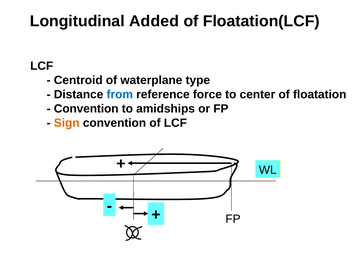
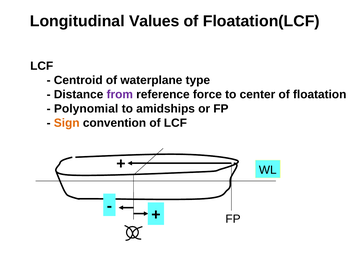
Added: Added -> Values
from colour: blue -> purple
Convention at (86, 109): Convention -> Polynomial
